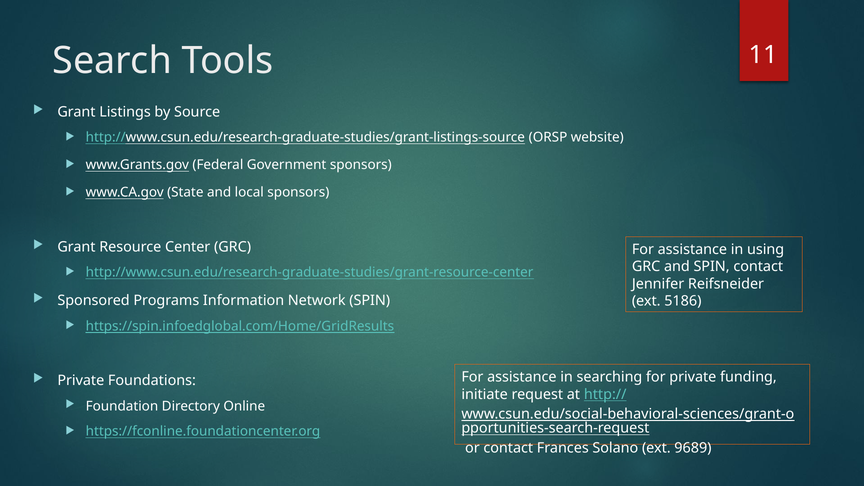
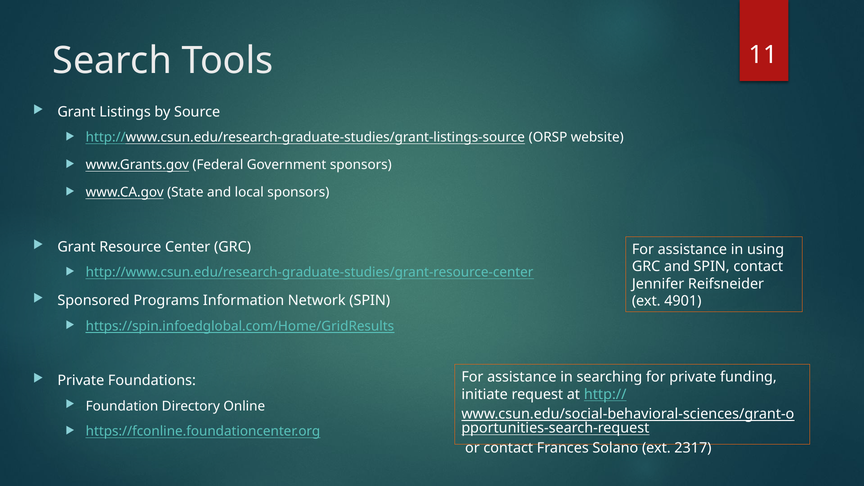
5186: 5186 -> 4901
9689: 9689 -> 2317
